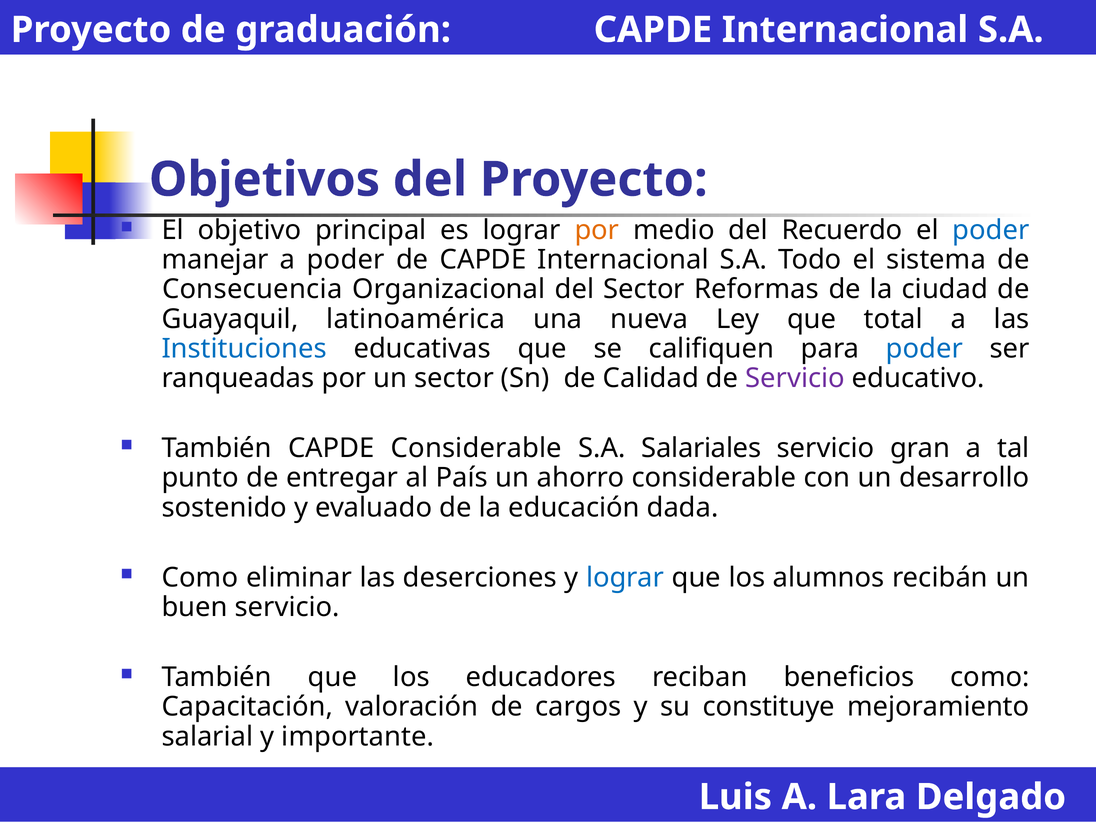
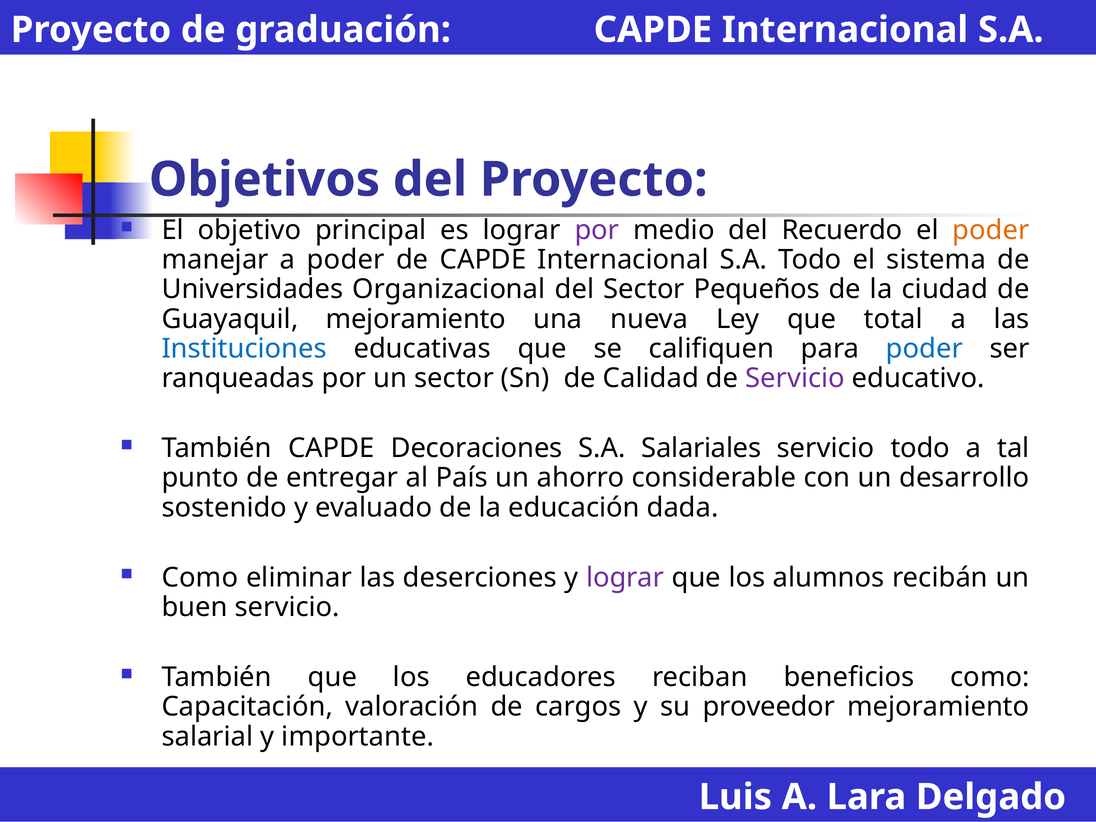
por at (597, 230) colour: orange -> purple
poder at (991, 230) colour: blue -> orange
Consecuencia: Consecuencia -> Universidades
Reformas: Reformas -> Pequeños
Guayaquil latinoamérica: latinoamérica -> mejoramiento
CAPDE Considerable: Considerable -> Decoraciones
servicio gran: gran -> todo
lograr at (625, 578) colour: blue -> purple
constituye: constituye -> proveedor
